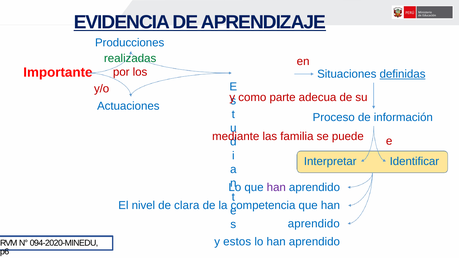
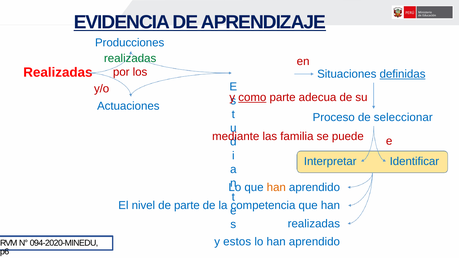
Importante at (58, 72): Importante -> Realizadas
como underline: none -> present
información: información -> seleccionar
han at (276, 187) colour: purple -> orange
de clara: clara -> parte
aprendido at (314, 224): aprendido -> realizadas
